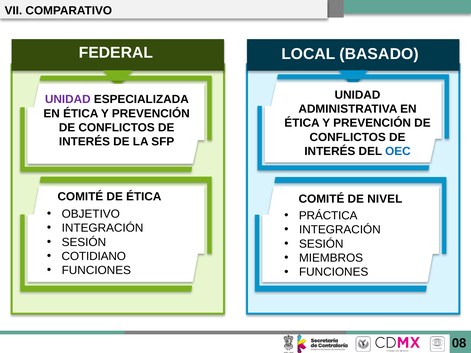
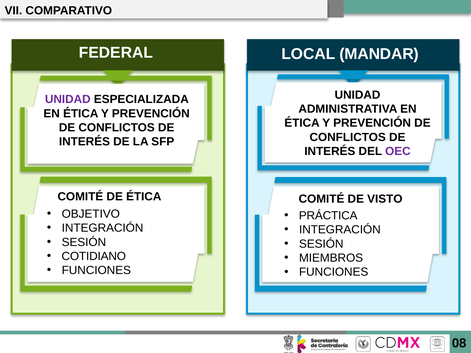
BASADO: BASADO -> MANDAR
OEC colour: blue -> purple
NIVEL: NIVEL -> VISTO
